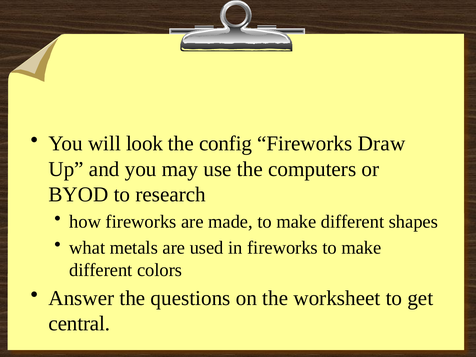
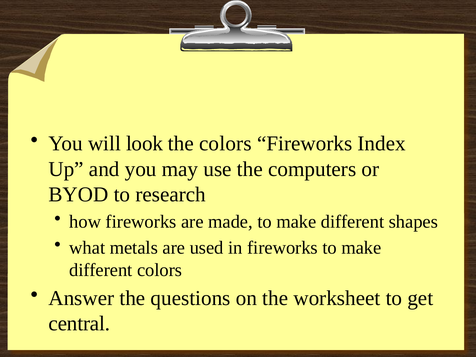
the config: config -> colors
Draw: Draw -> Index
